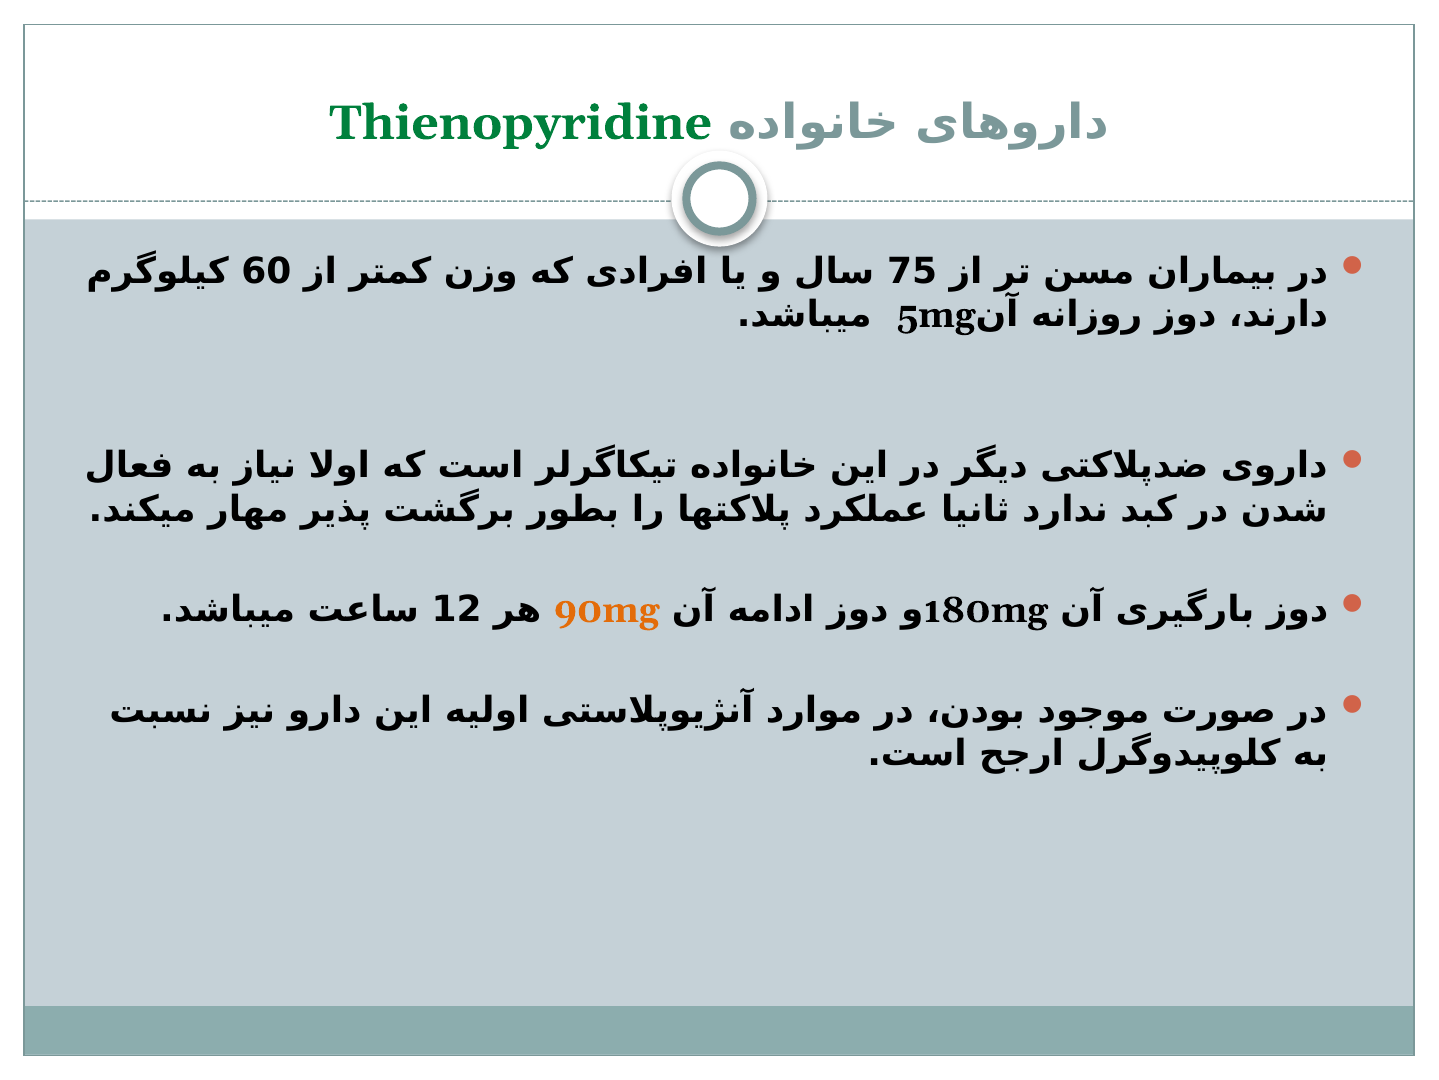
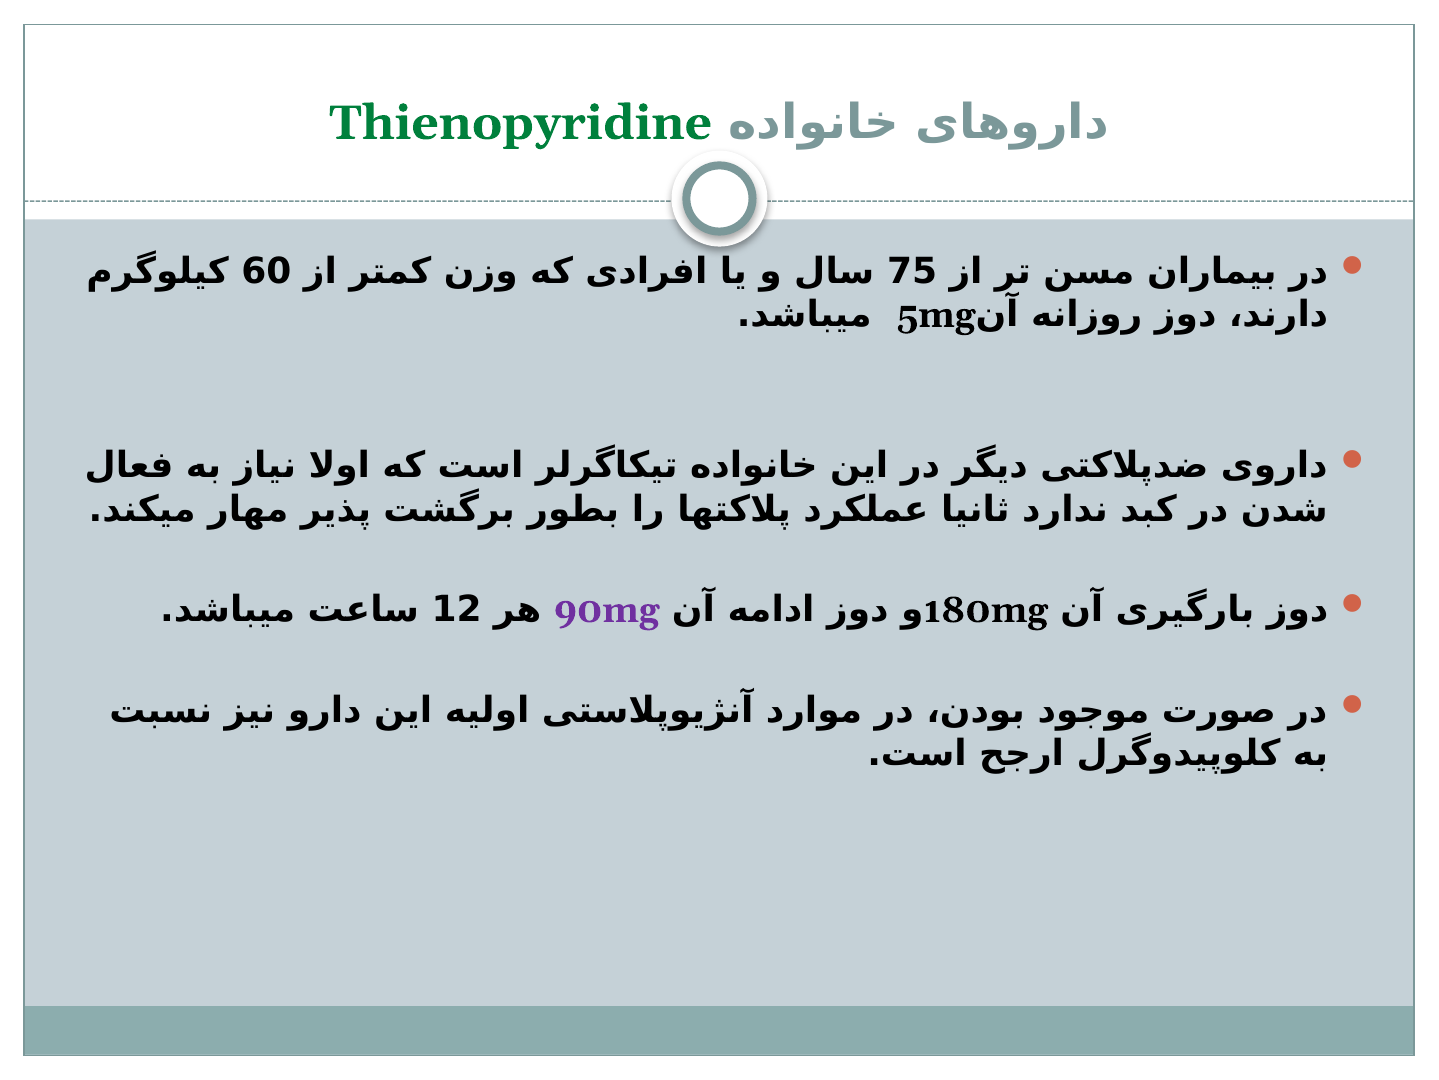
90mg colour: orange -> purple
